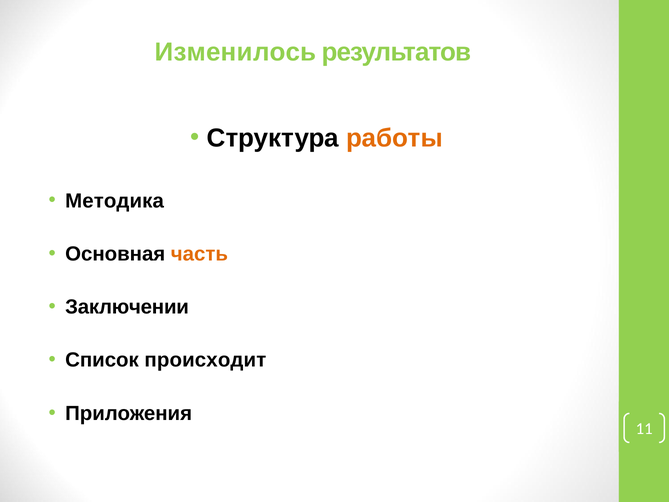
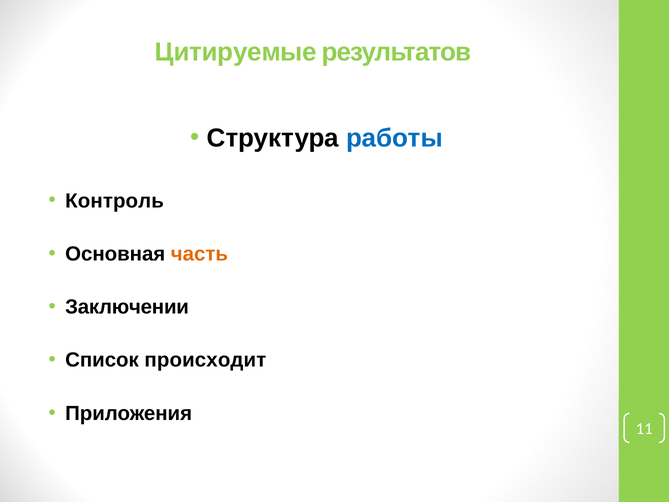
Изменилось: Изменилось -> Цитируемые
работы colour: orange -> blue
Методика: Методика -> Контроль
